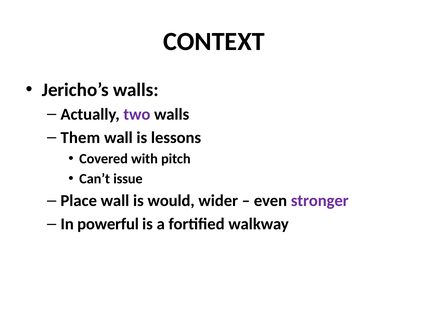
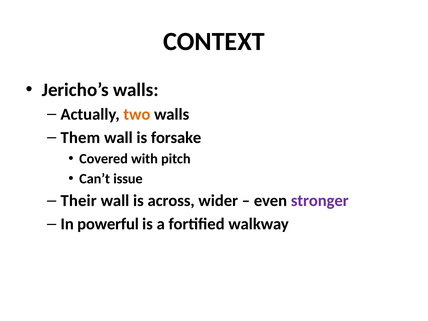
two colour: purple -> orange
lessons: lessons -> forsake
Place: Place -> Their
would: would -> across
